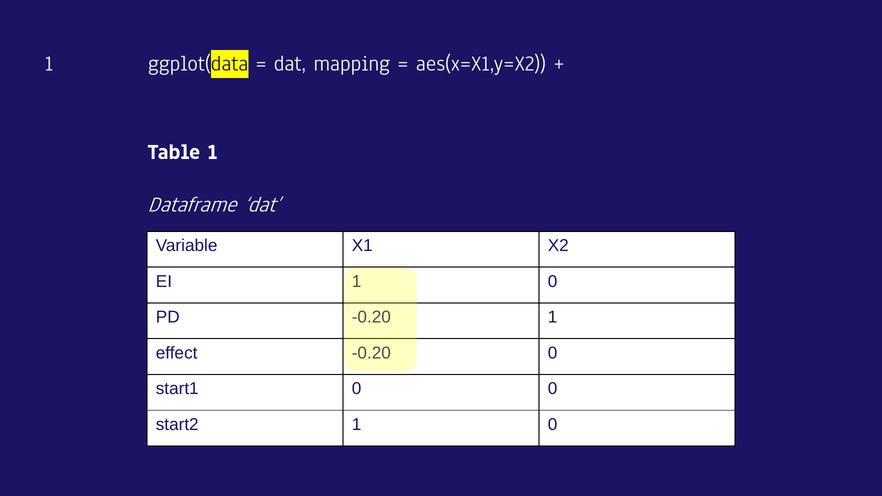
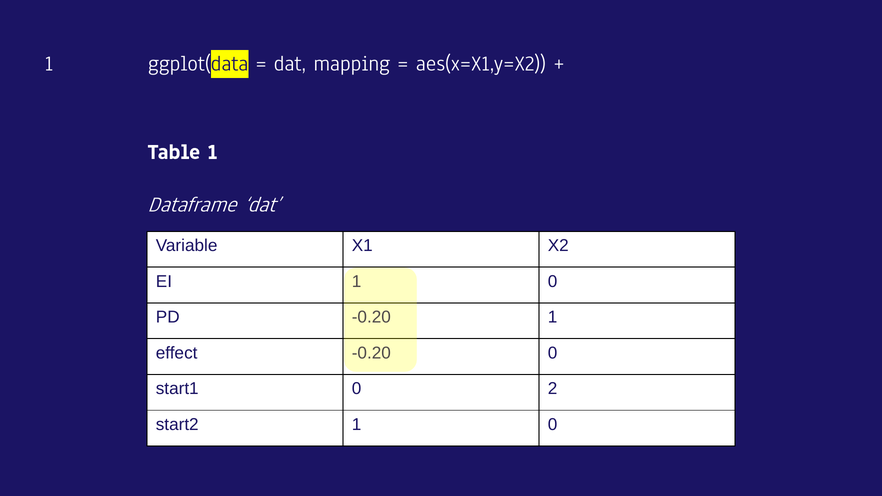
0 0: 0 -> 2
